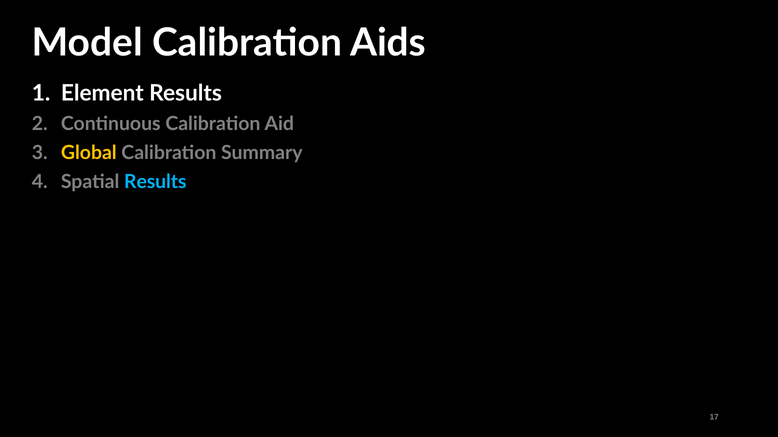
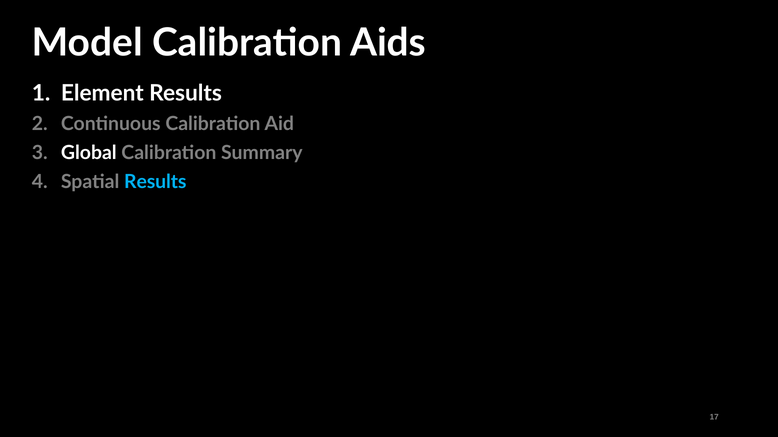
Global colour: yellow -> white
